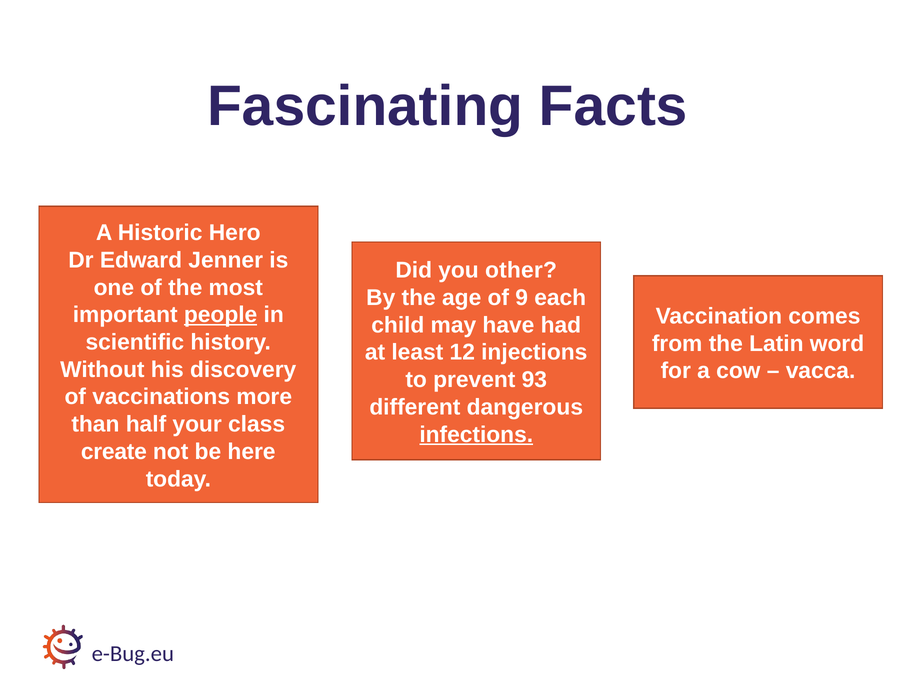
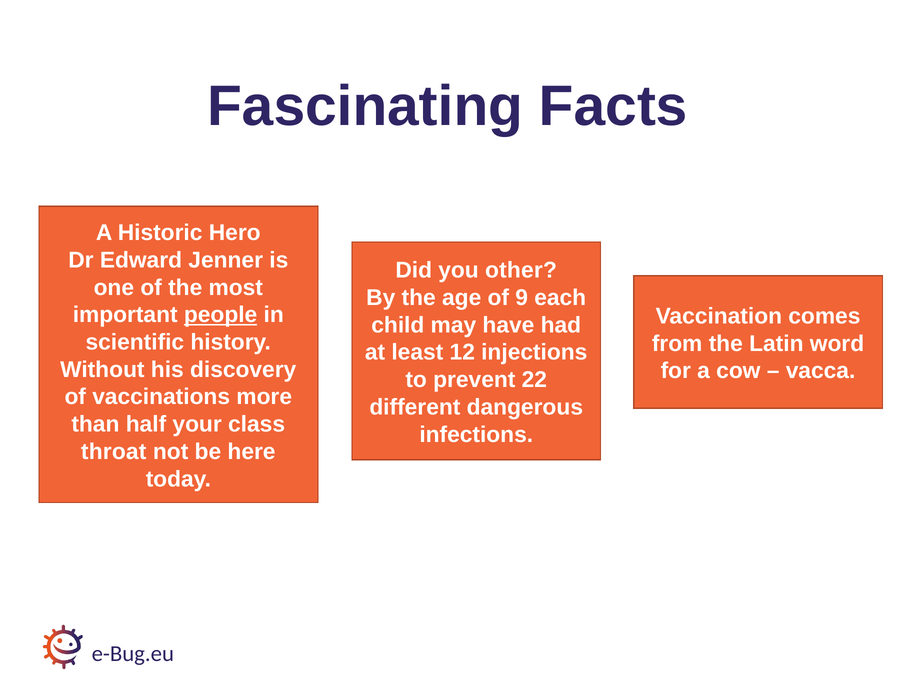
93: 93 -> 22
infections underline: present -> none
create: create -> throat
